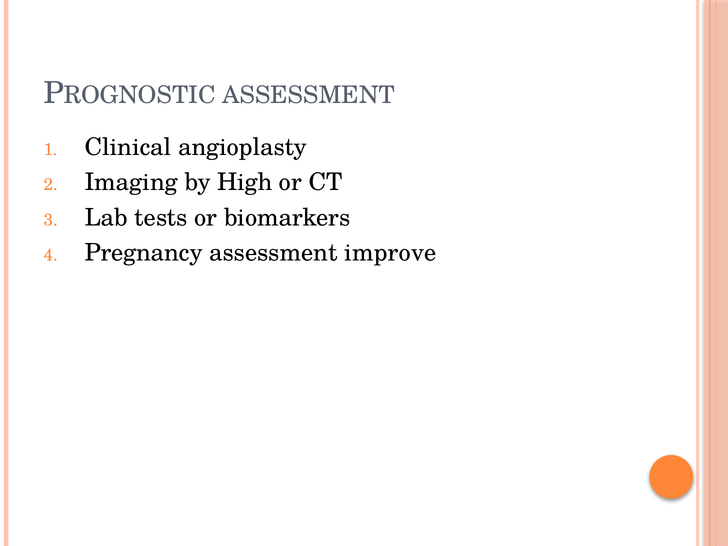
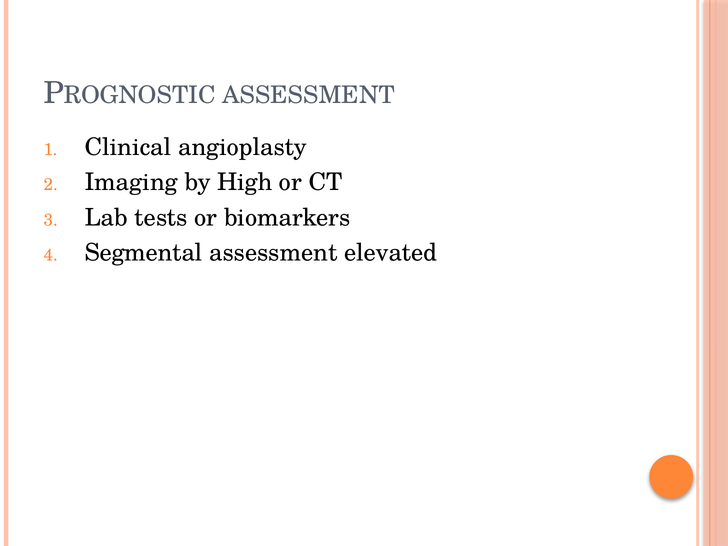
Pregnancy: Pregnancy -> Segmental
improve: improve -> elevated
